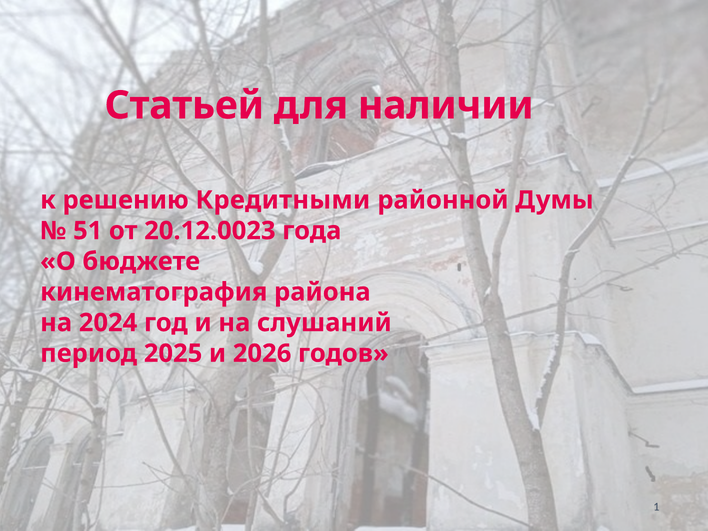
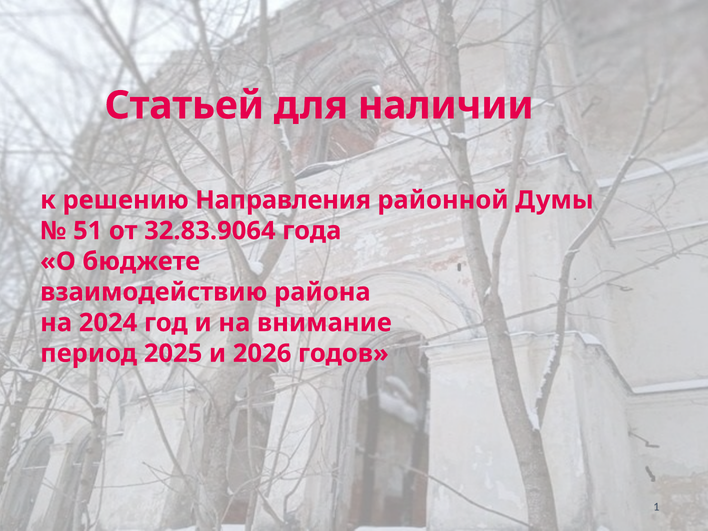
Кредитными: Кредитными -> Направления
20.12.0023: 20.12.0023 -> 32.83.9064
кинематография: кинематография -> взаимодействию
слушаний: слушаний -> внимание
